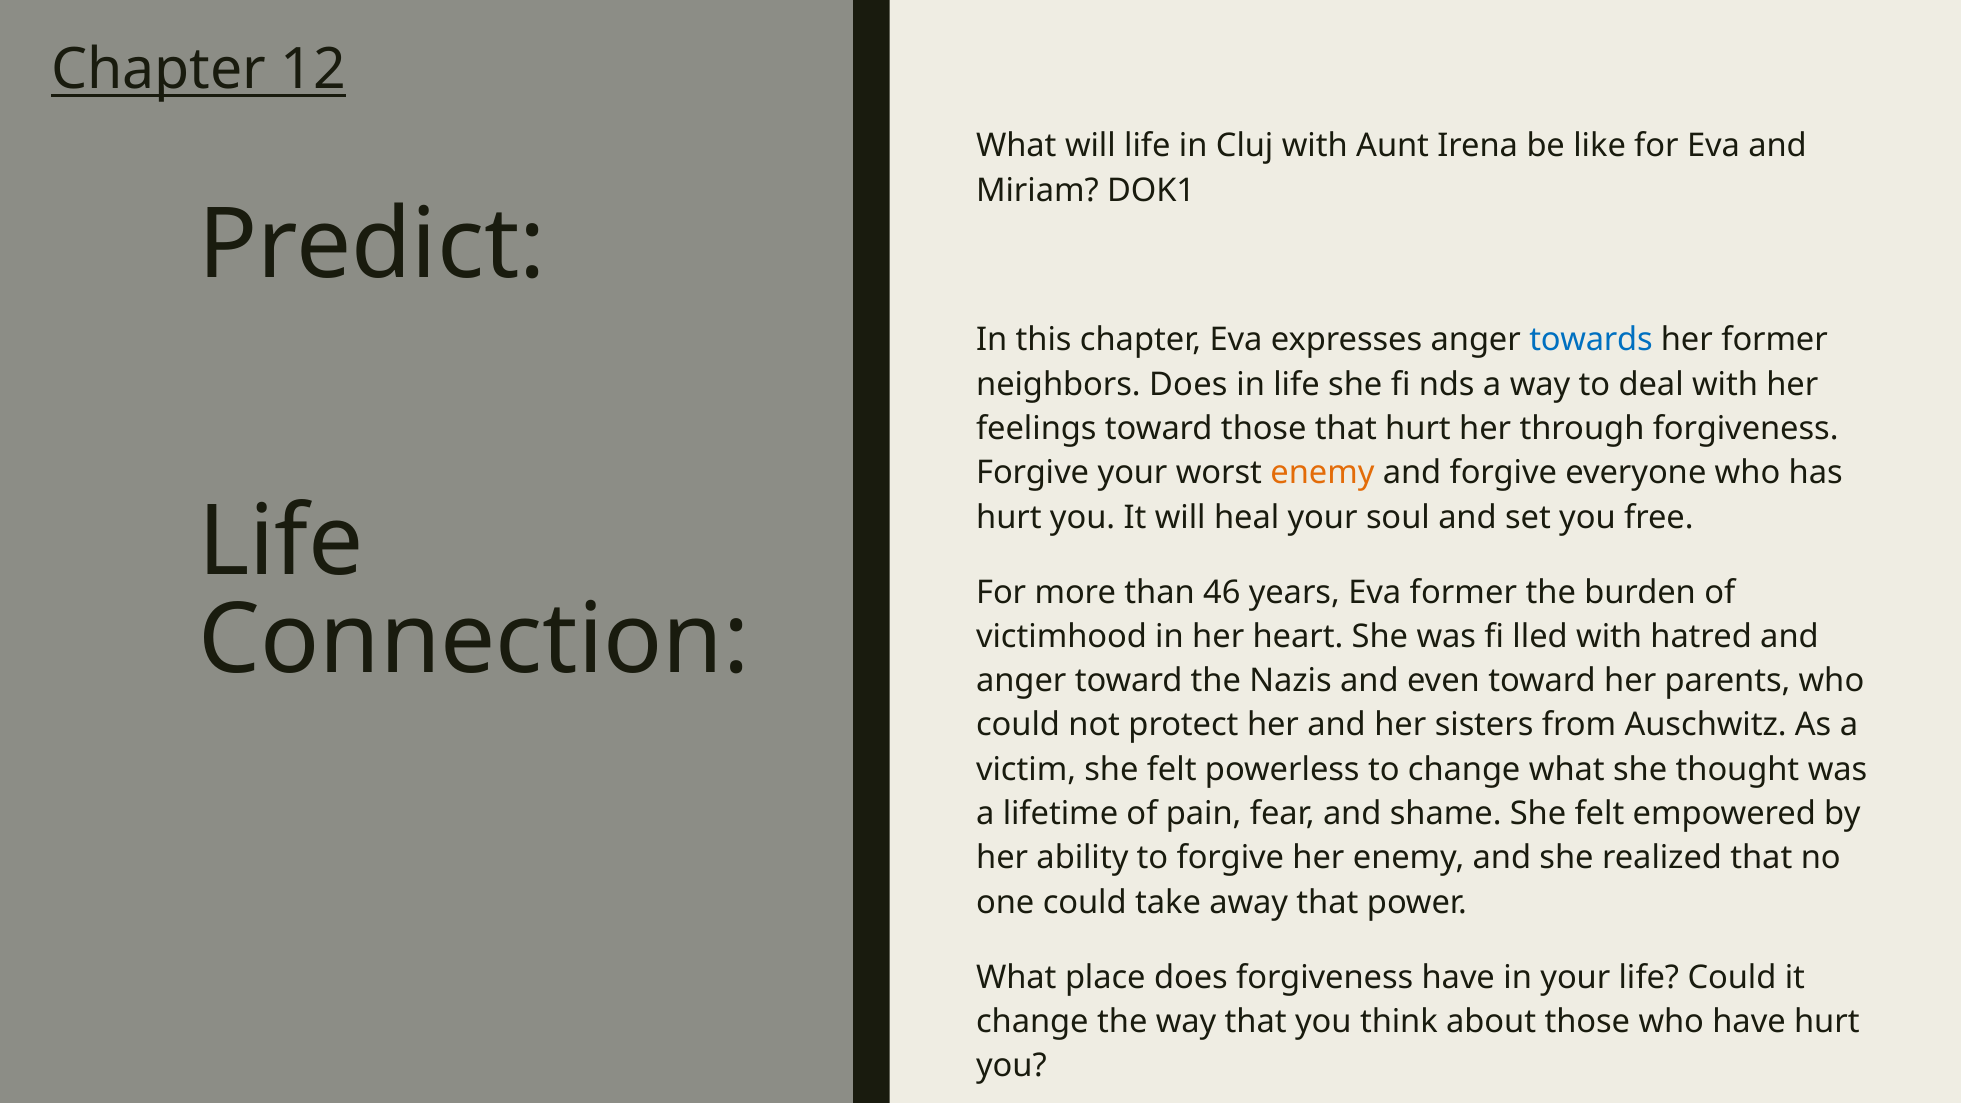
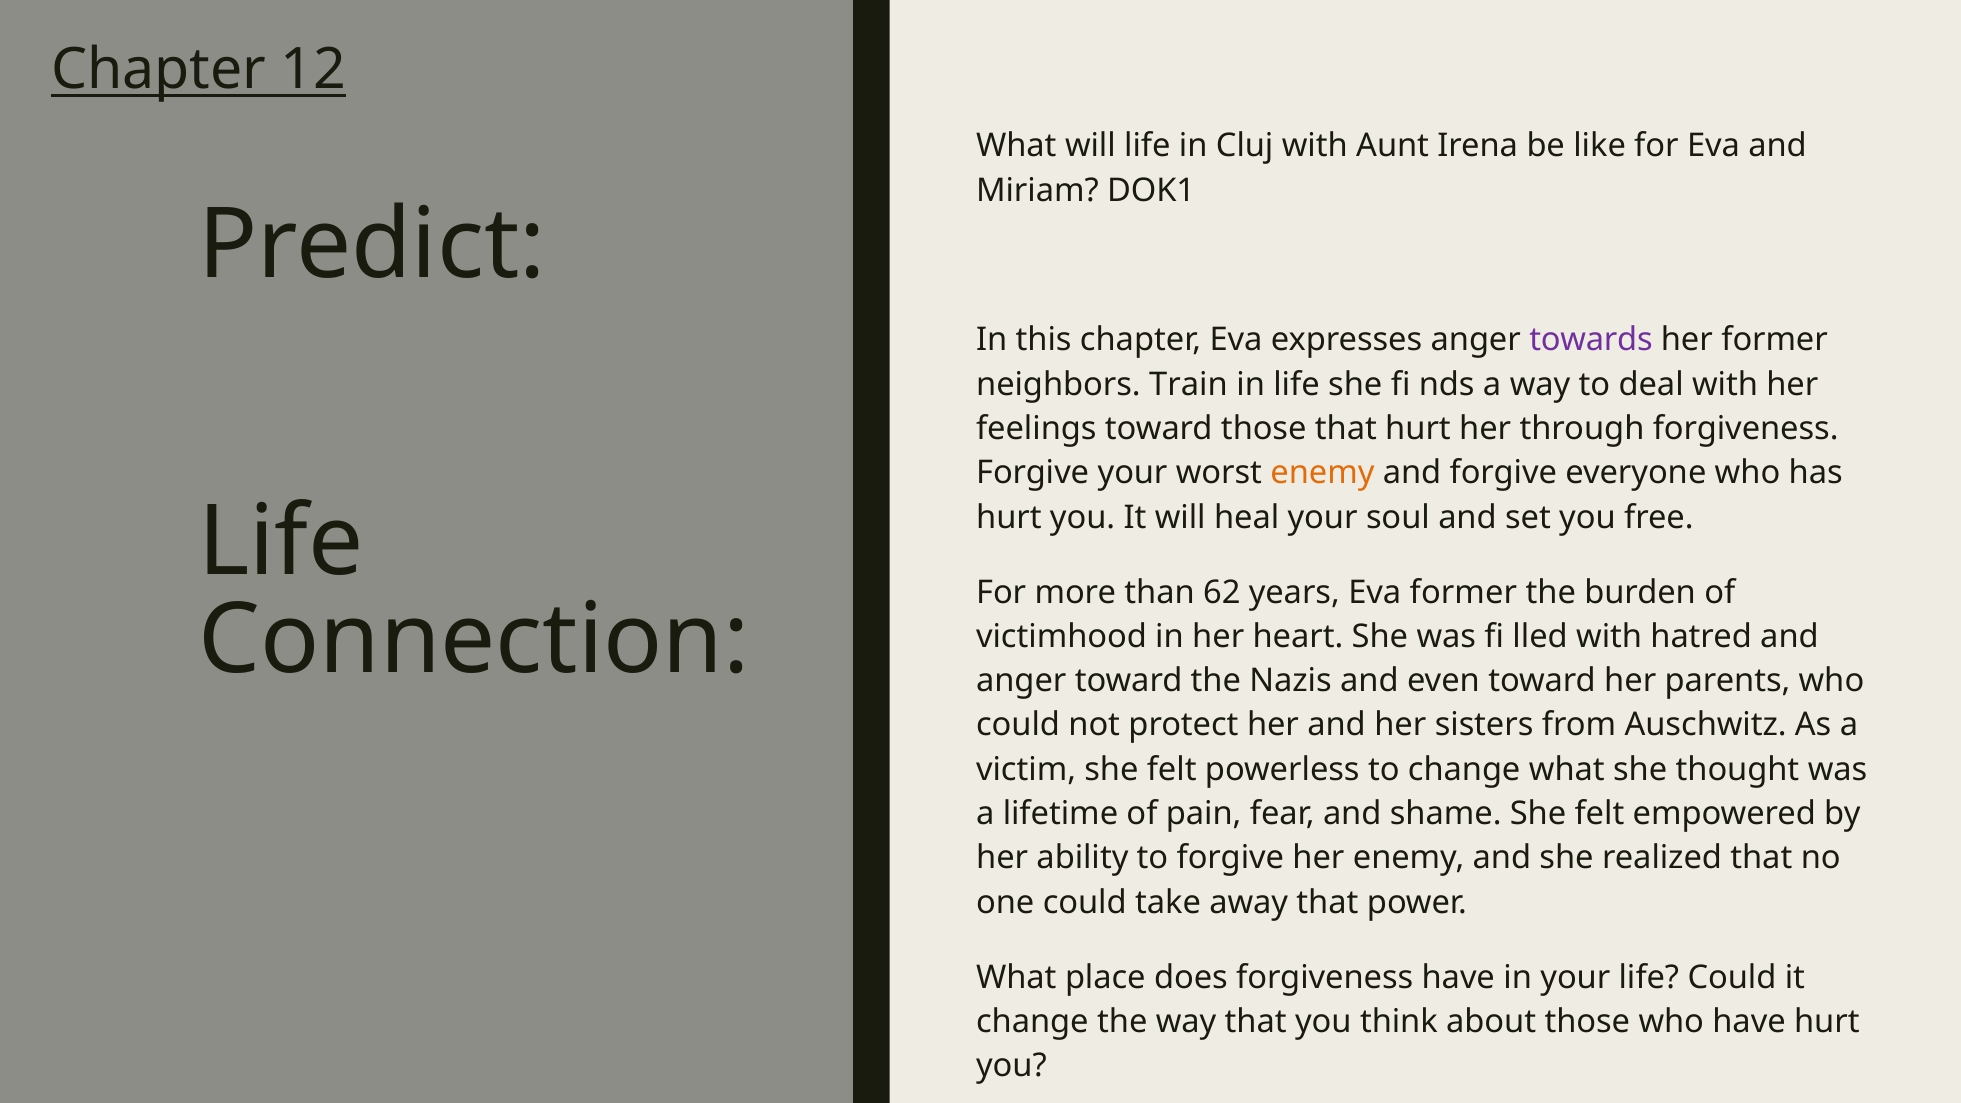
towards colour: blue -> purple
neighbors Does: Does -> Train
46: 46 -> 62
